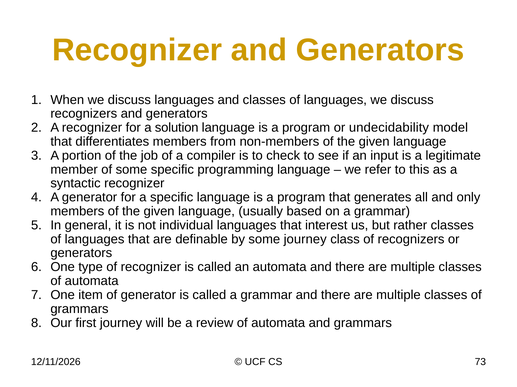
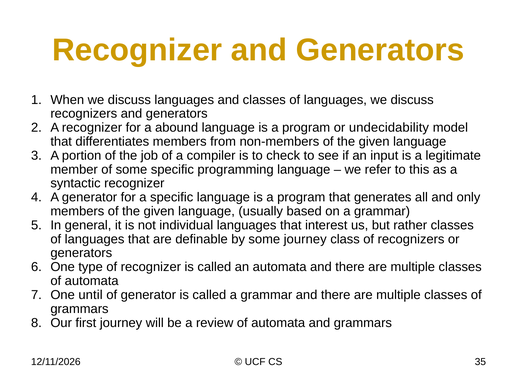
solution: solution -> abound
item: item -> until
73: 73 -> 35
